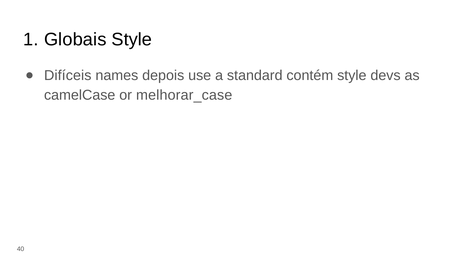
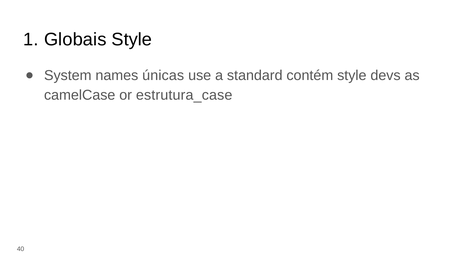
Difíceis: Difíceis -> System
depois: depois -> únicas
melhorar_case: melhorar_case -> estrutura_case
